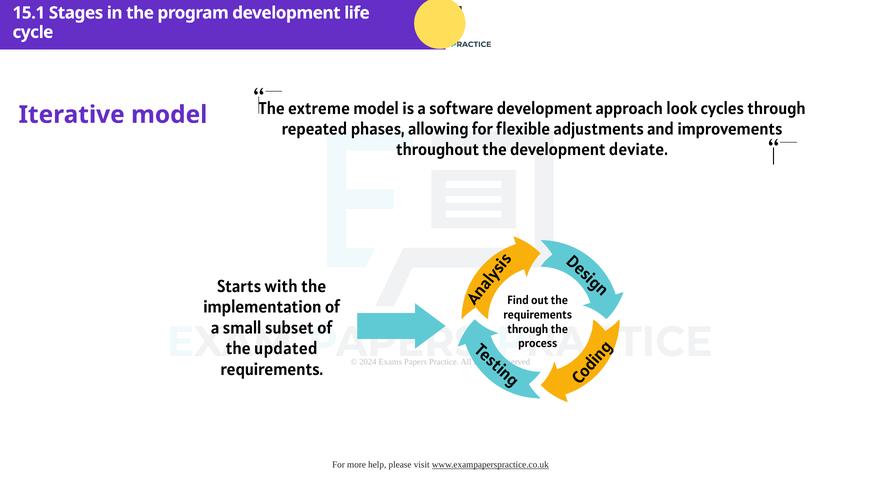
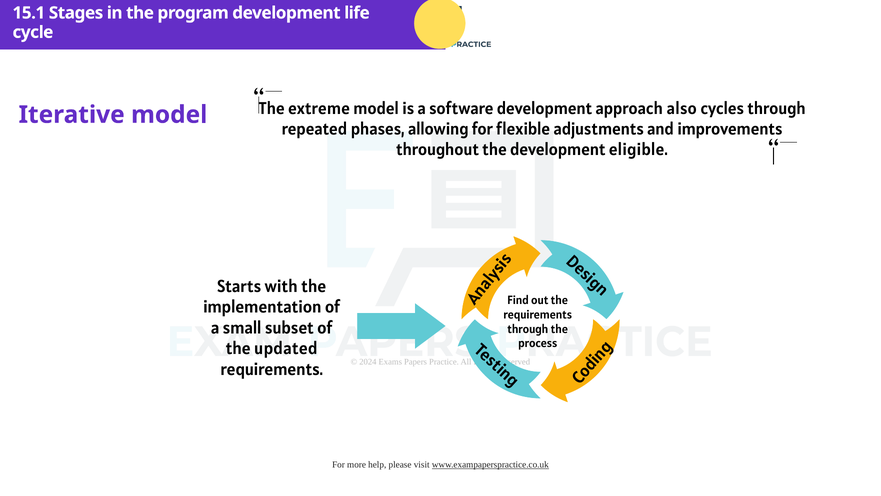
look: look -> also
deviate: deviate -> eligible
